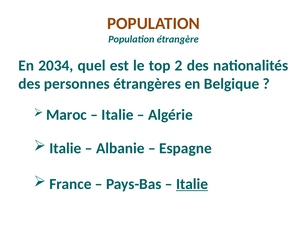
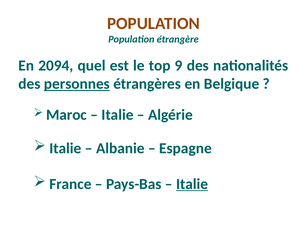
2034: 2034 -> 2094
2: 2 -> 9
personnes underline: none -> present
